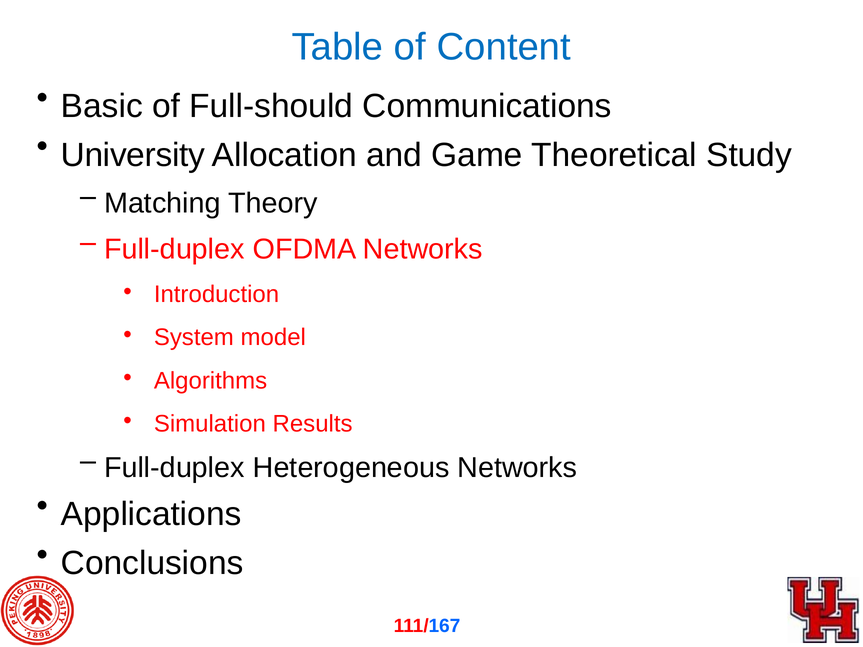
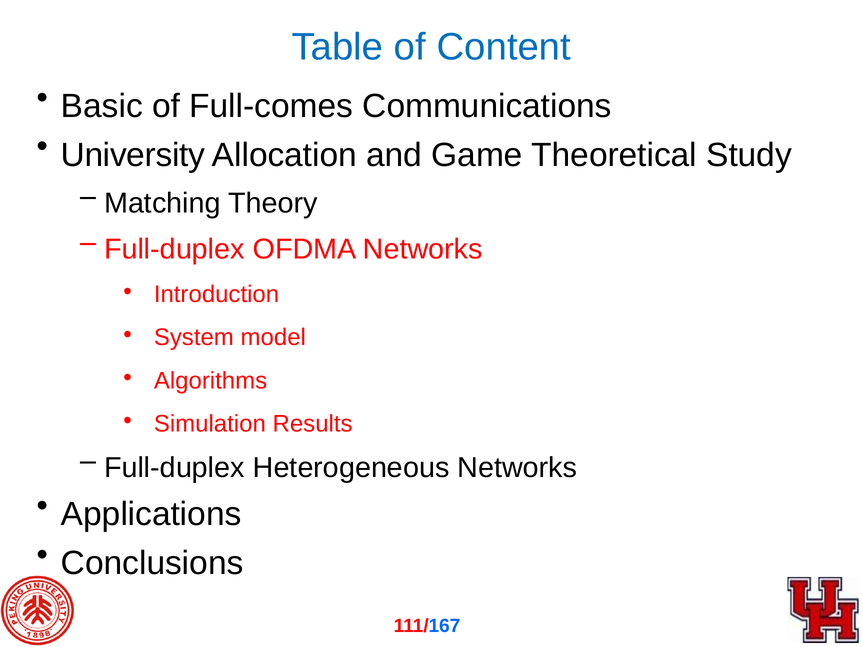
Full-should: Full-should -> Full-comes
